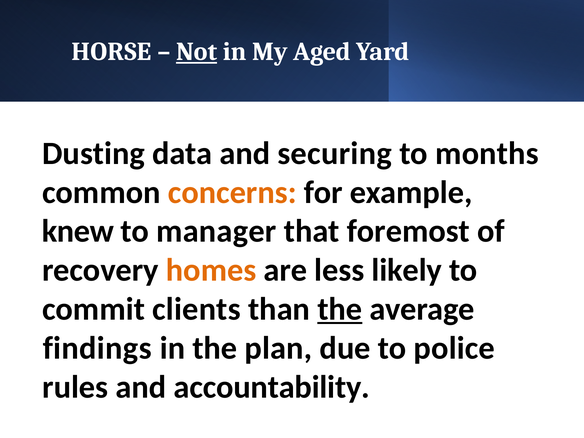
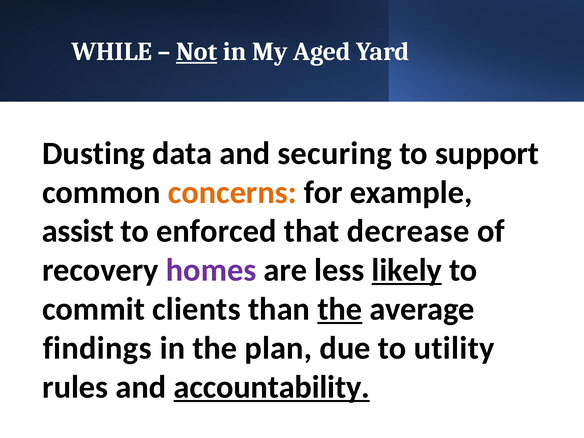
HORSE: HORSE -> WHILE
months: months -> support
knew: knew -> assist
manager: manager -> enforced
foremost: foremost -> decrease
homes colour: orange -> purple
likely underline: none -> present
police: police -> utility
accountability underline: none -> present
